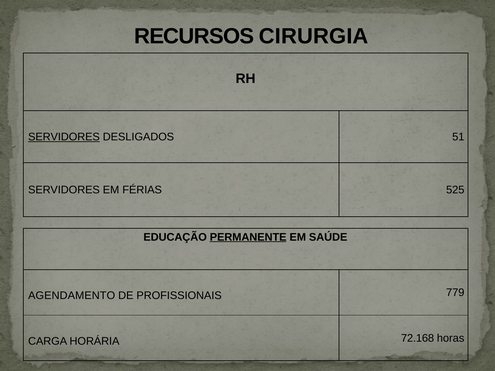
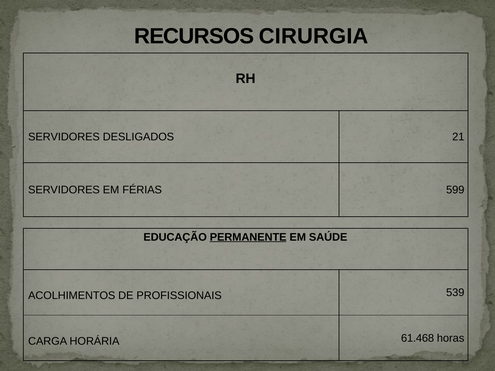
SERVIDORES at (64, 137) underline: present -> none
51: 51 -> 21
525: 525 -> 599
AGENDAMENTO: AGENDAMENTO -> ACOLHIMENTOS
779: 779 -> 539
72.168: 72.168 -> 61.468
